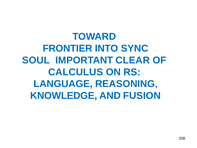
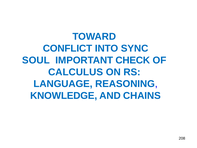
FRONTIER: FRONTIER -> CONFLICT
CLEAR: CLEAR -> CHECK
FUSION: FUSION -> CHAINS
